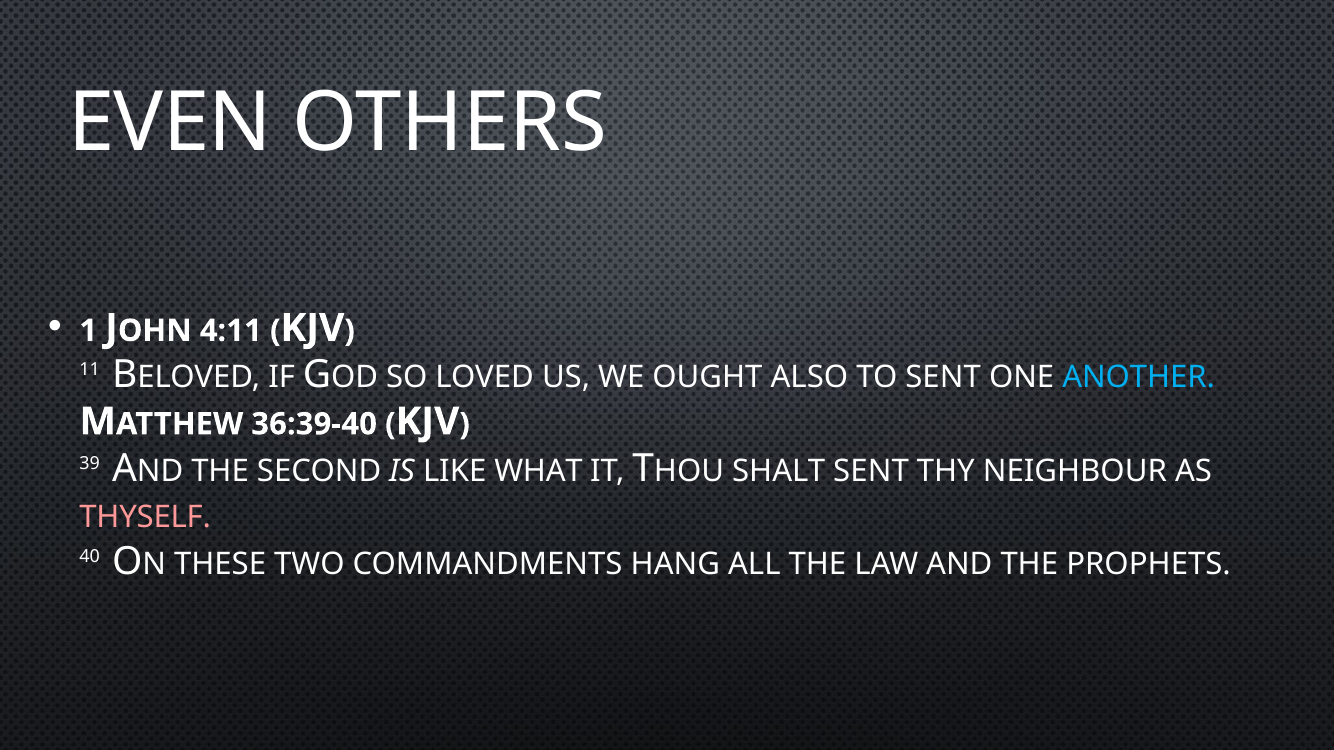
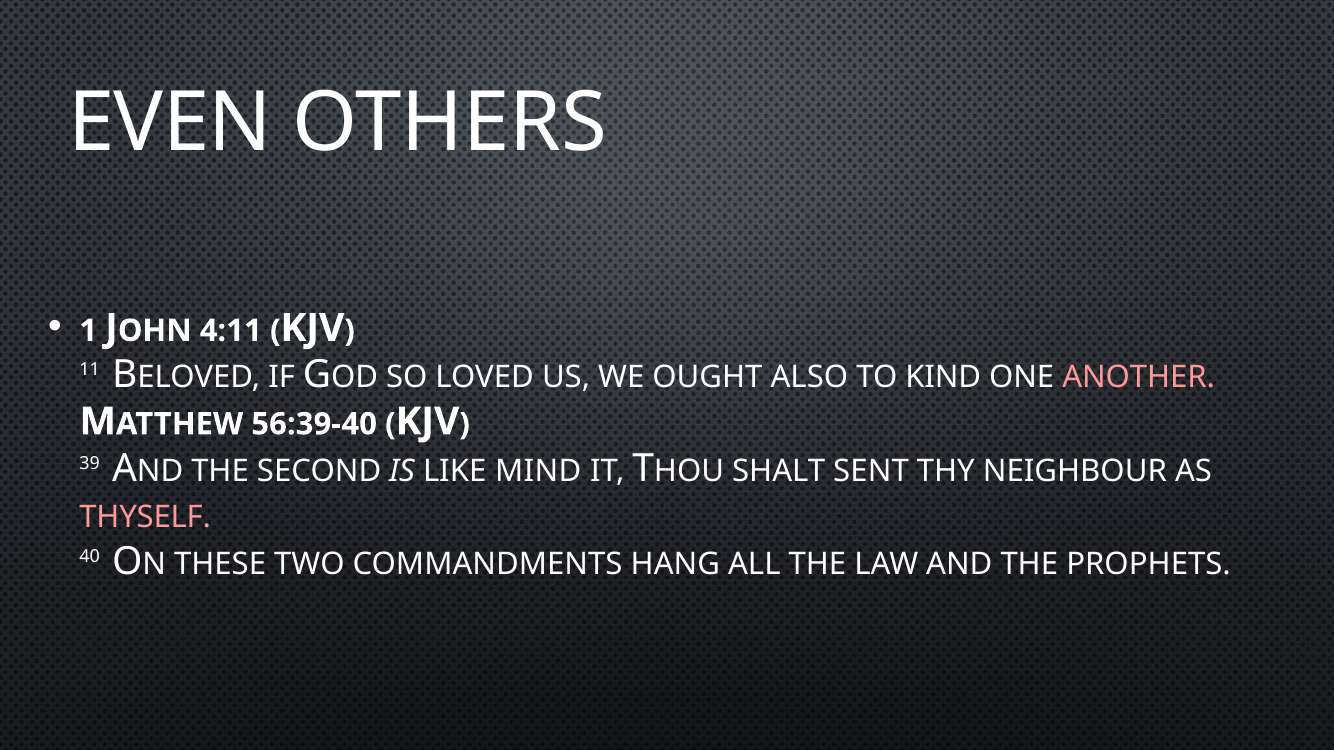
TO SENT: SENT -> KIND
ANOTHER colour: light blue -> pink
36:39-40: 36:39-40 -> 56:39-40
WHAT: WHAT -> MIND
